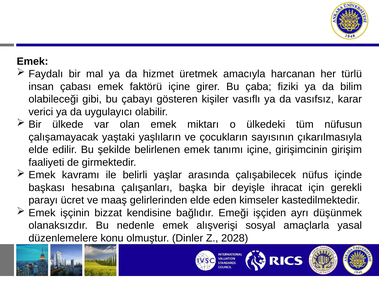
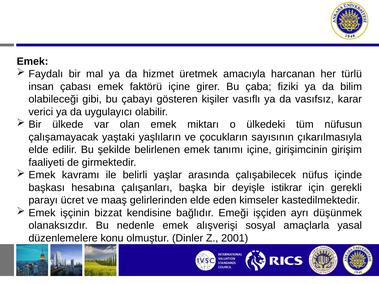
ihracat: ihracat -> istikrar
2028: 2028 -> 2001
